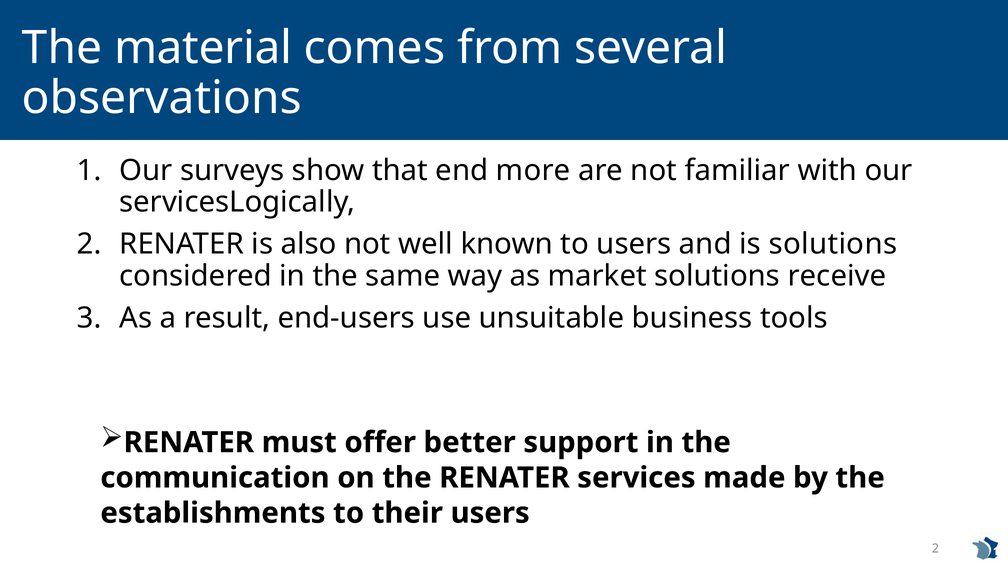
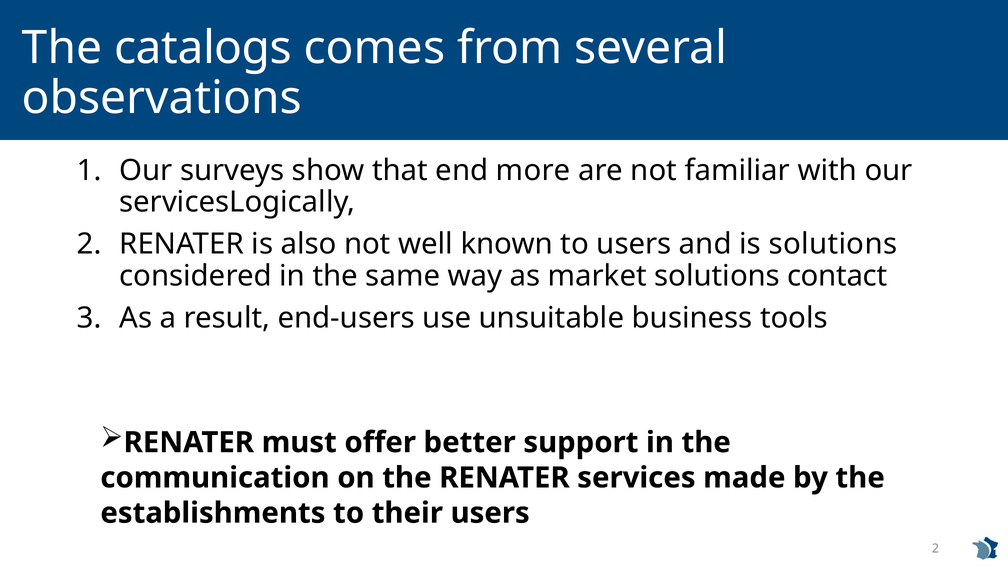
material: material -> catalogs
receive: receive -> contact
